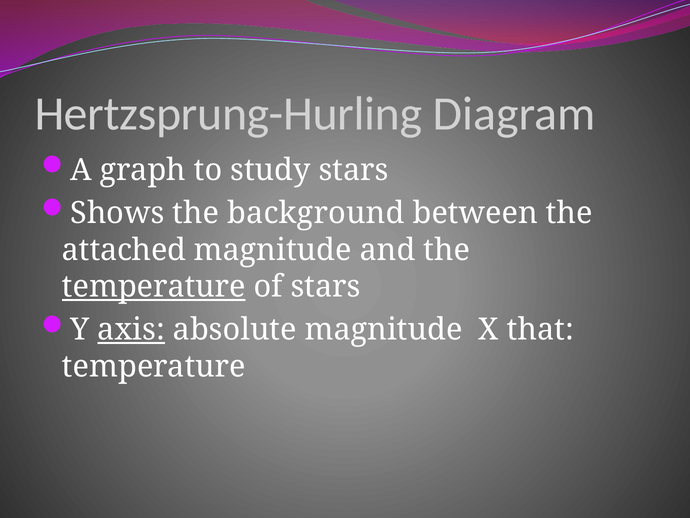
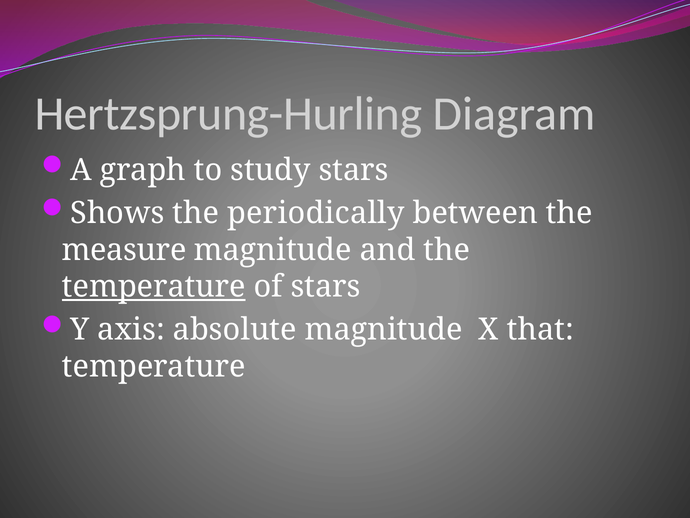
background: background -> periodically
attached: attached -> measure
axis underline: present -> none
